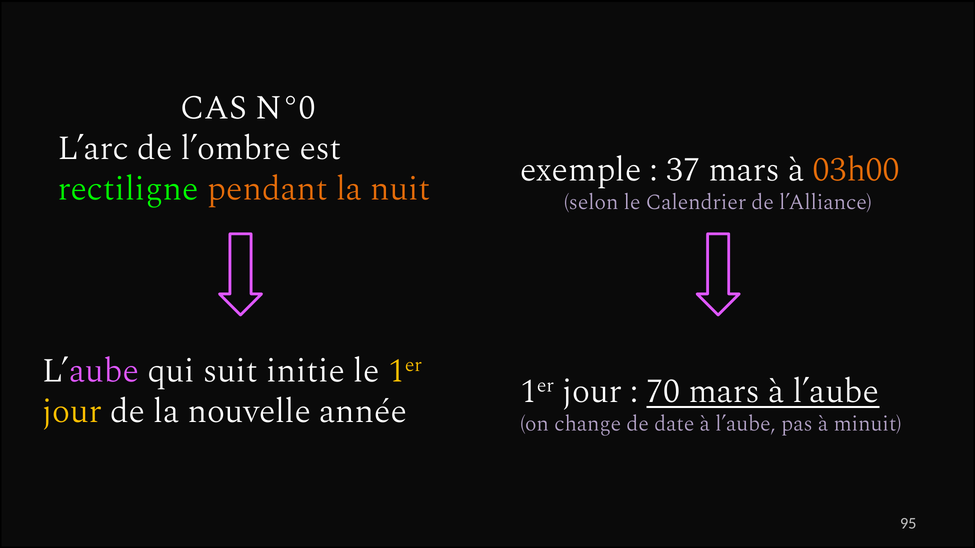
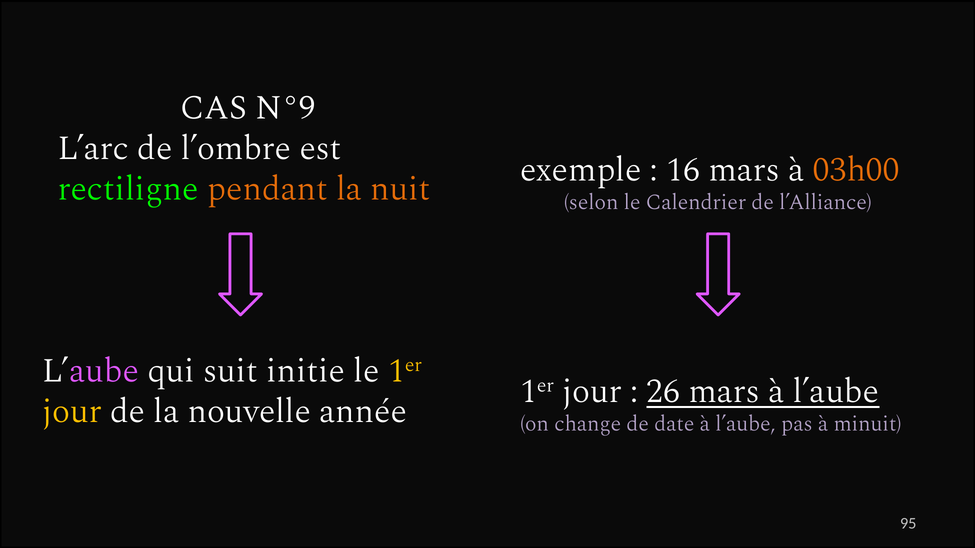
N°0: N°0 -> N°9
37: 37 -> 16
70: 70 -> 26
